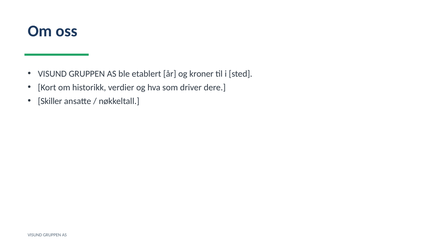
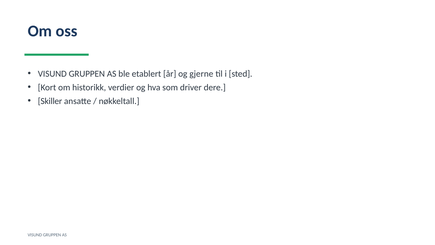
kroner: kroner -> gjerne
